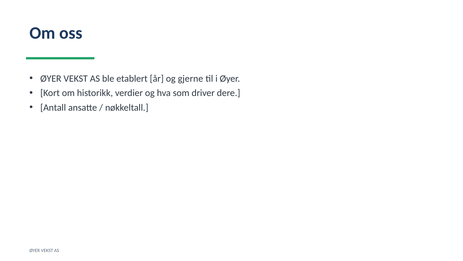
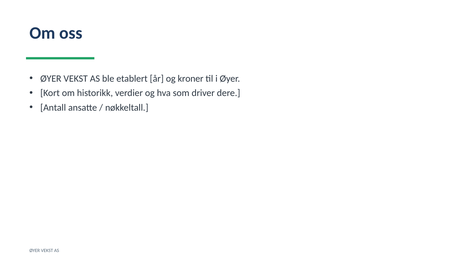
gjerne: gjerne -> kroner
